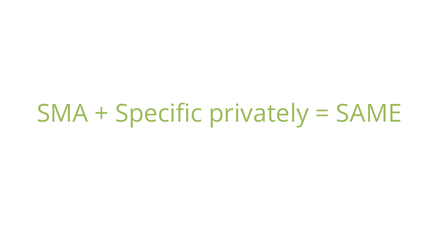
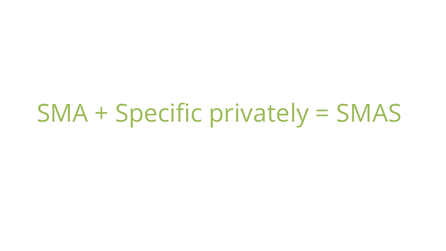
SAME: SAME -> SMAS
